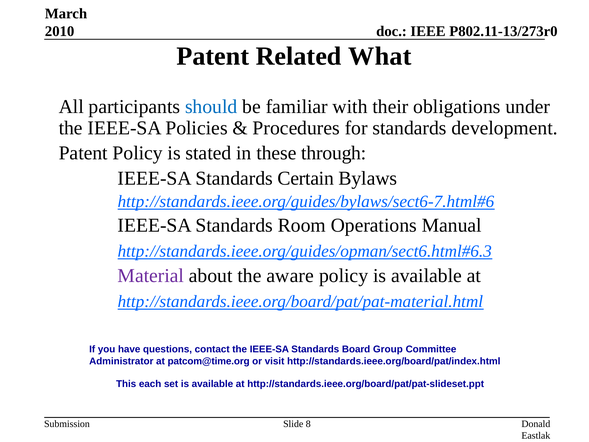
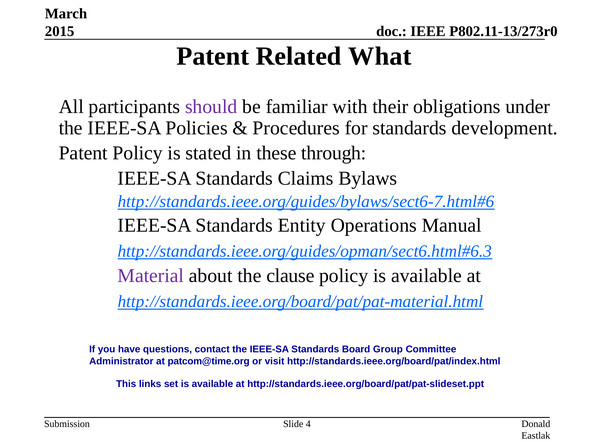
2010: 2010 -> 2015
should colour: blue -> purple
Certain: Certain -> Claims
Room: Room -> Entity
aware: aware -> clause
each: each -> links
8: 8 -> 4
